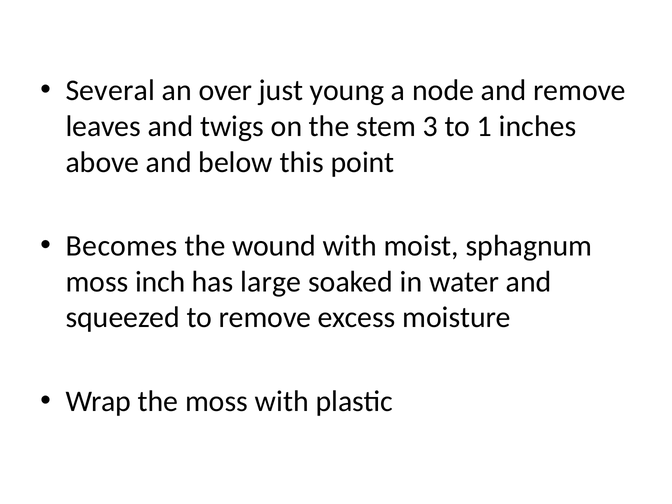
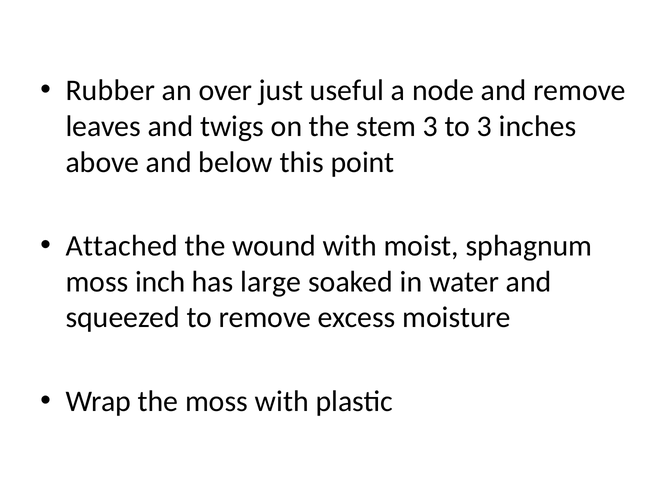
Several: Several -> Rubber
young: young -> useful
to 1: 1 -> 3
Becomes: Becomes -> Attached
